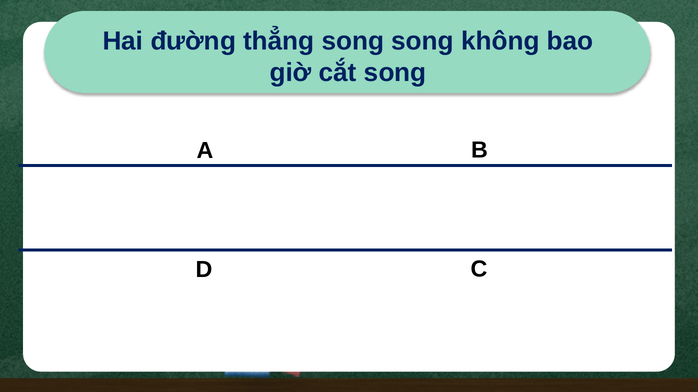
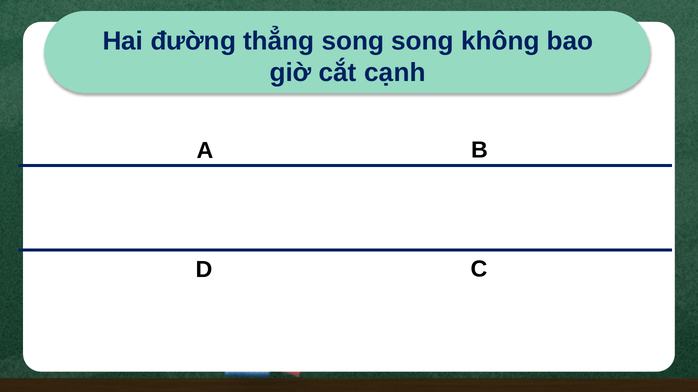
cắt song: song -> cạnh
